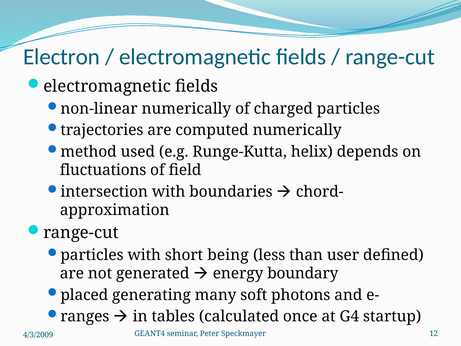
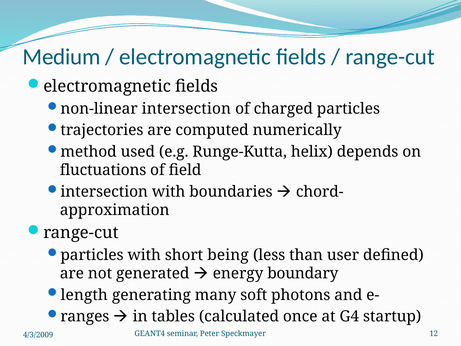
Electron: Electron -> Medium
non-linear numerically: numerically -> intersection
placed: placed -> length
